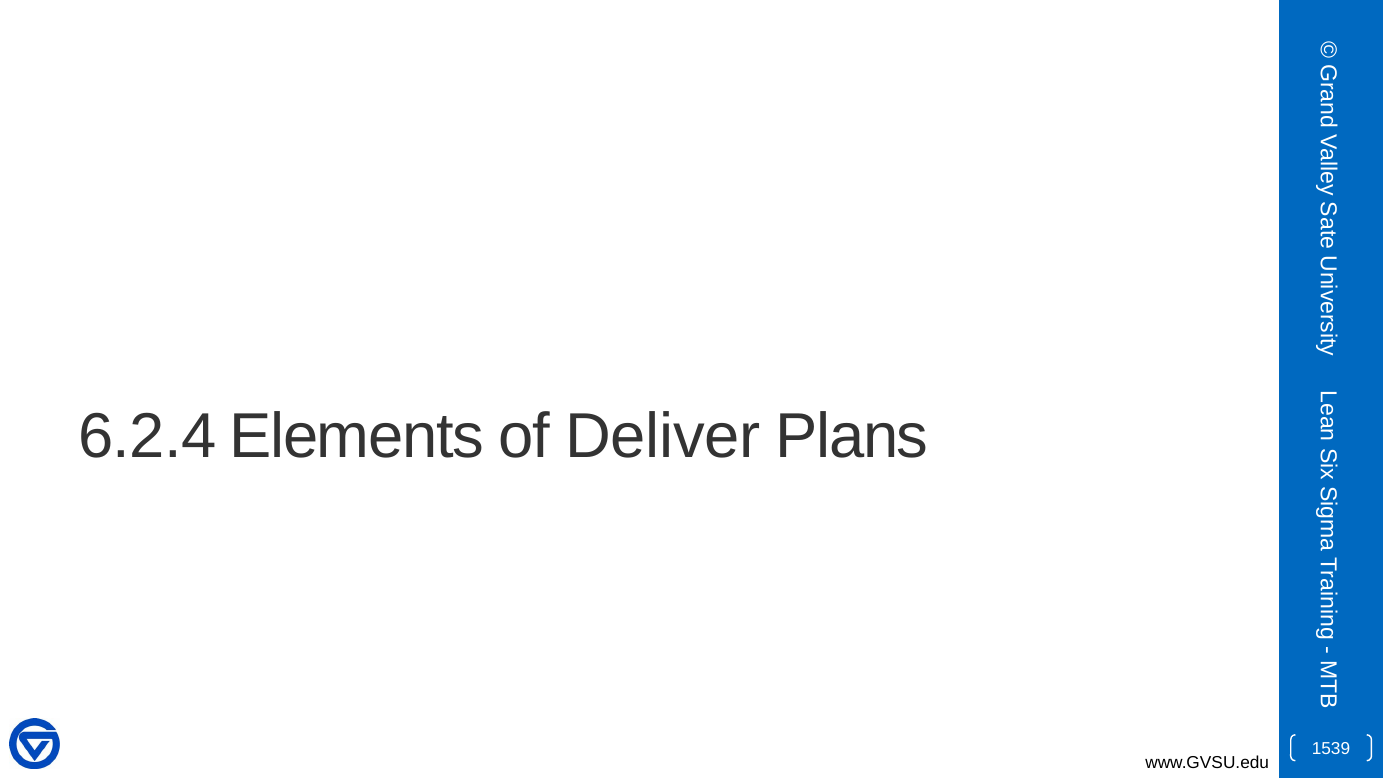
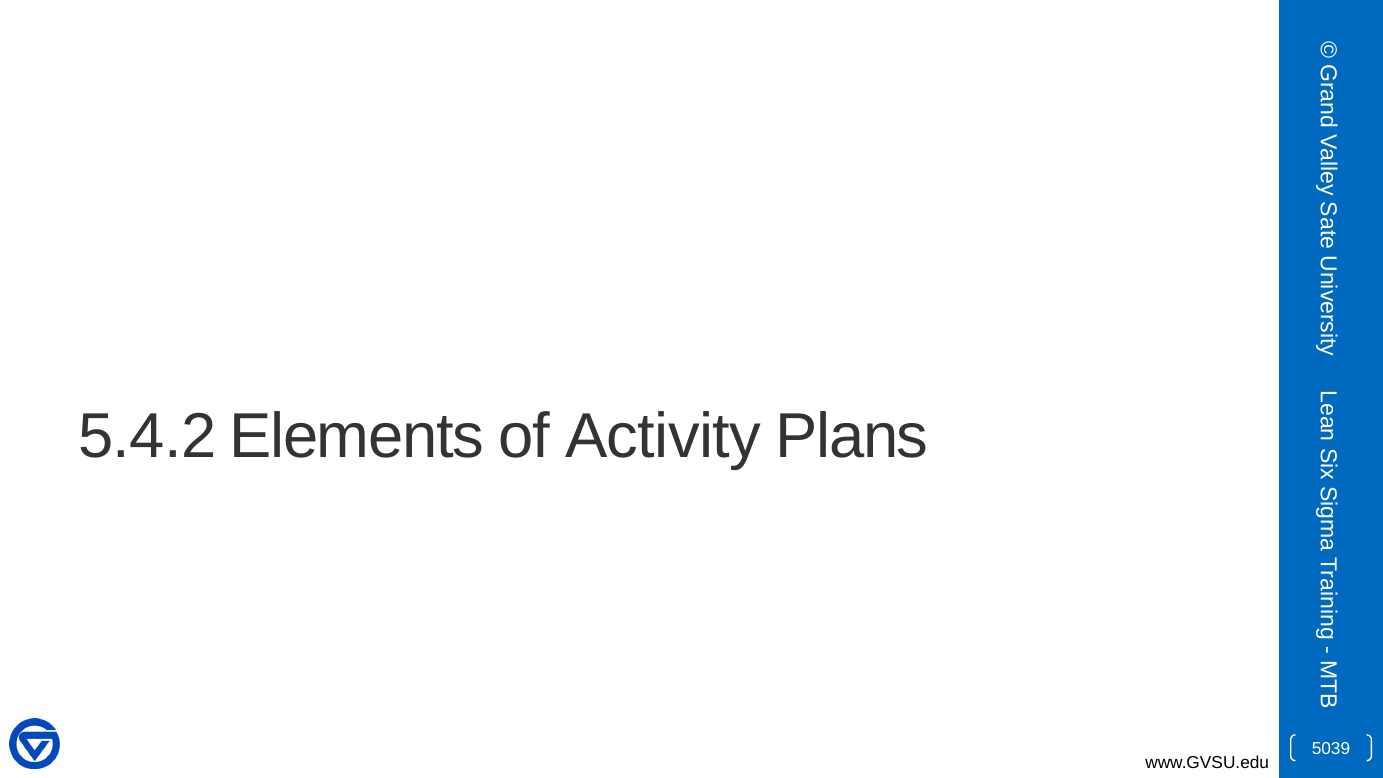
6.2.4: 6.2.4 -> 5.4.2
Deliver: Deliver -> Activity
1539: 1539 -> 5039
